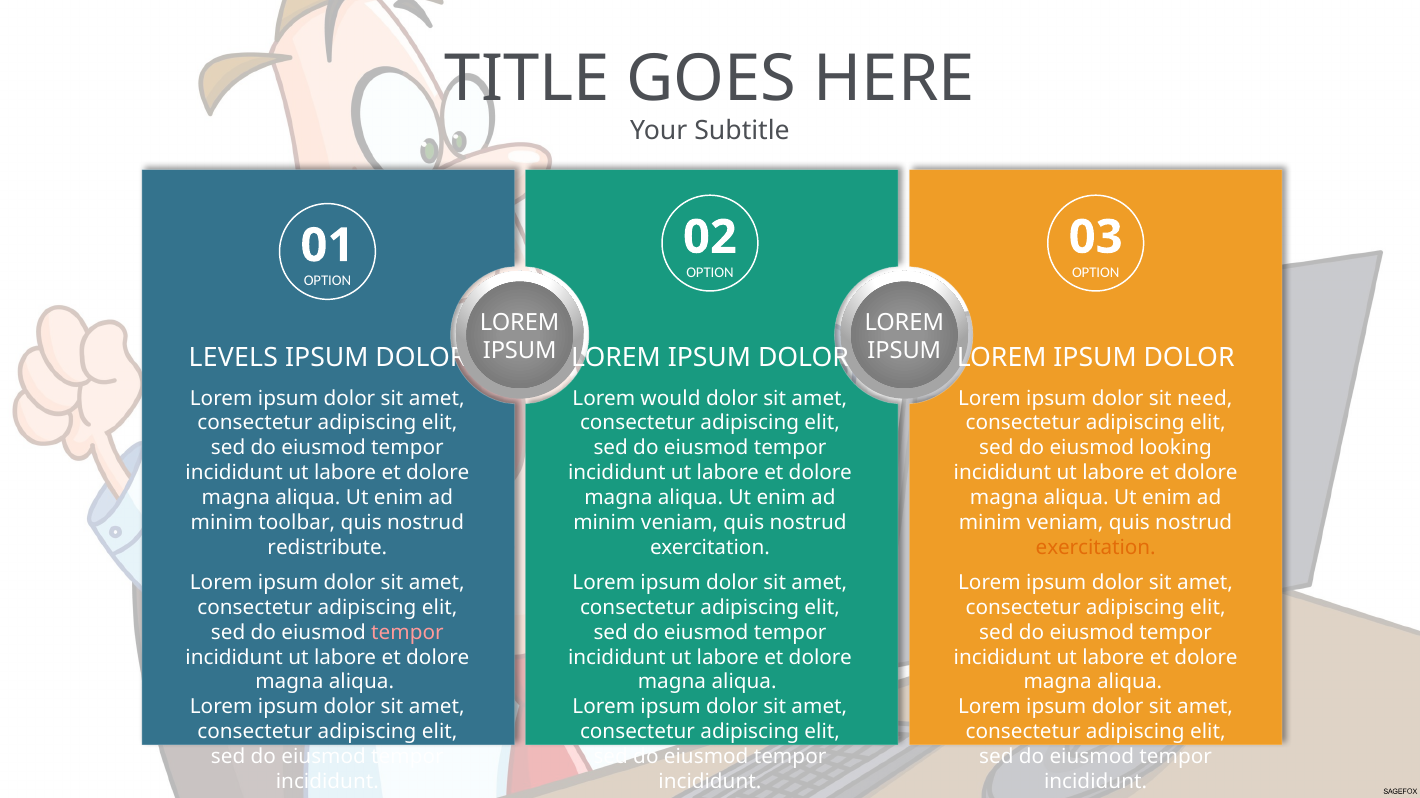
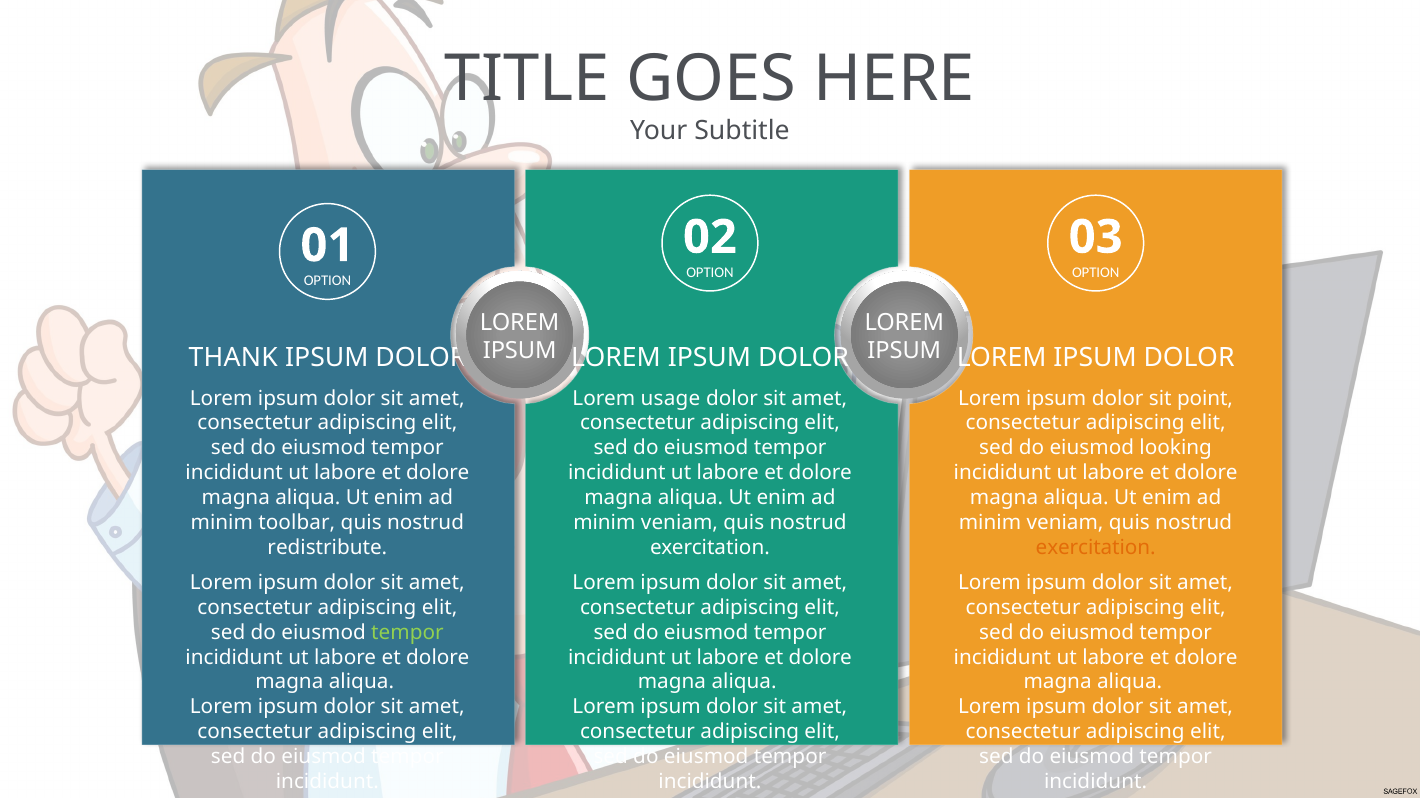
LEVELS: LEVELS -> THANK
would: would -> usage
need: need -> point
tempor at (407, 633) colour: pink -> light green
